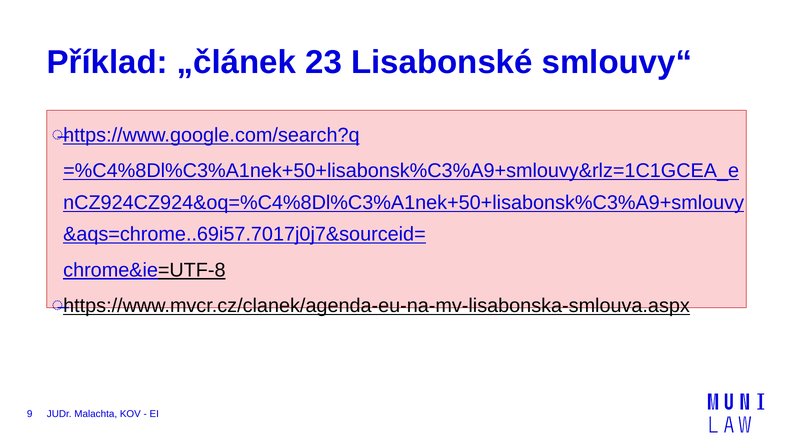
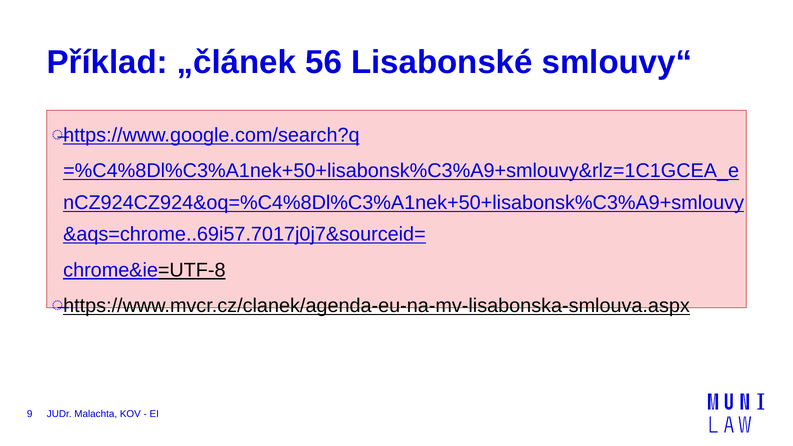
23: 23 -> 56
